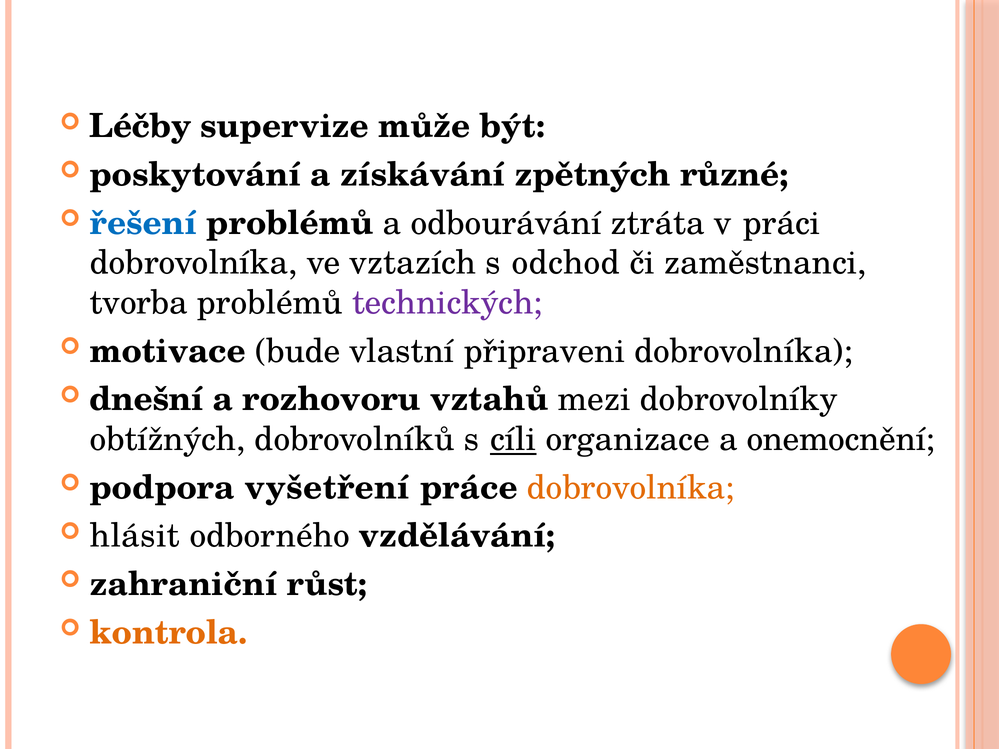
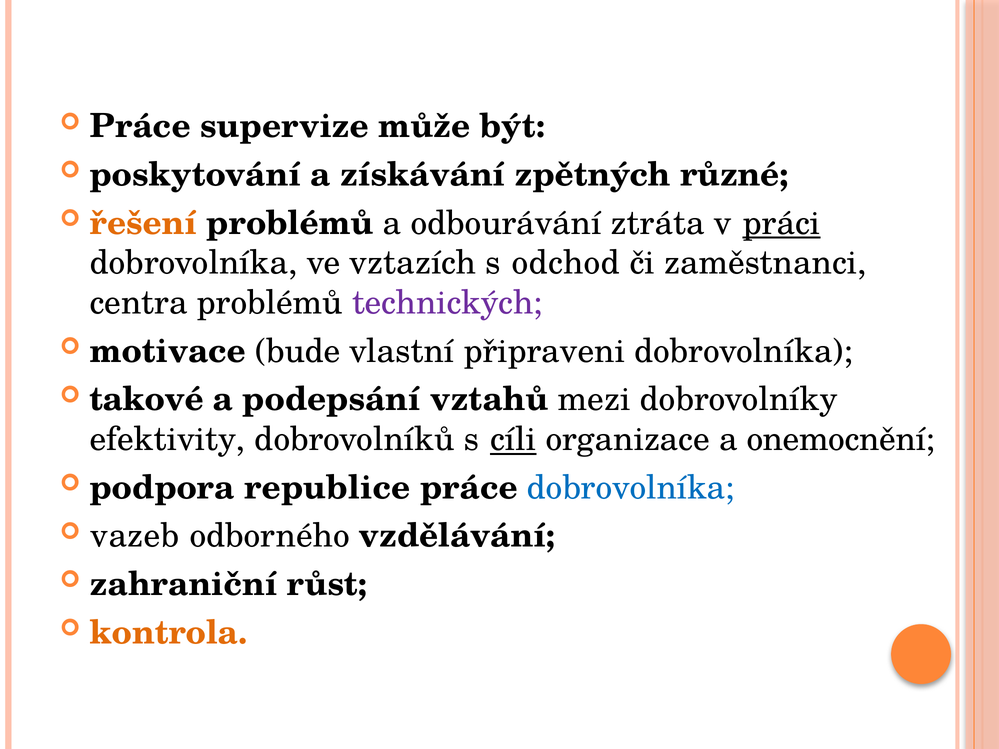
Léčby at (140, 127): Léčby -> Práce
řešení colour: blue -> orange
práci underline: none -> present
tvorba: tvorba -> centra
dnešní: dnešní -> takové
rozhovoru: rozhovoru -> podepsání
obtížných: obtížných -> efektivity
vyšetření: vyšetření -> republice
dobrovolníka at (631, 488) colour: orange -> blue
hlásit: hlásit -> vazeb
